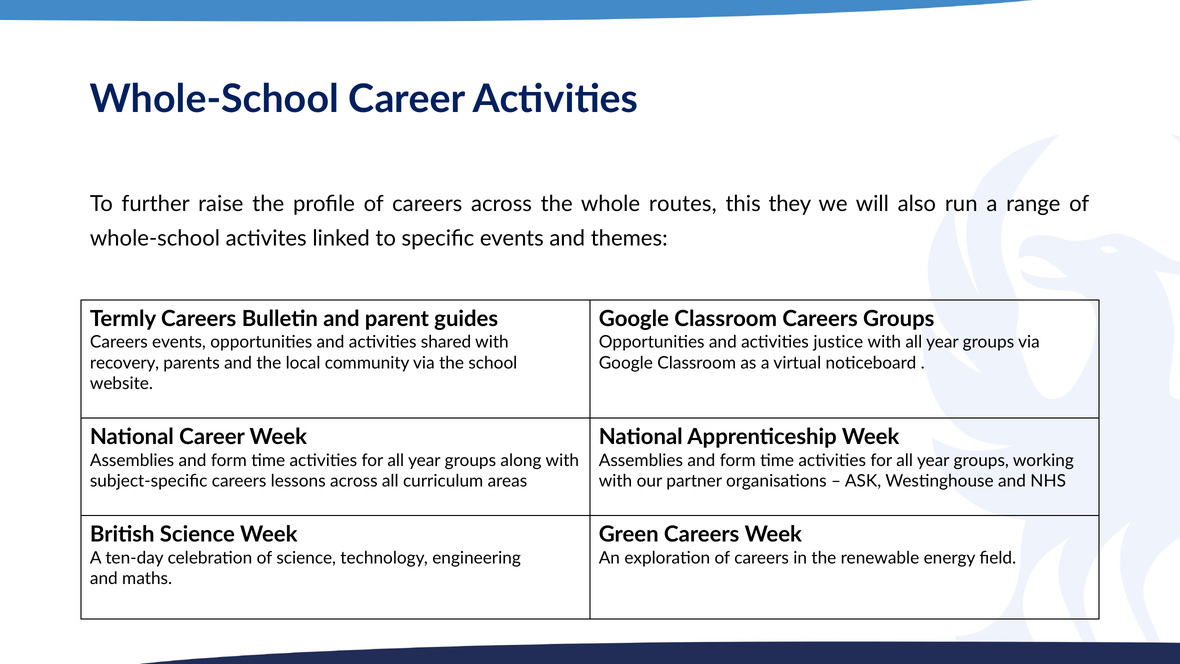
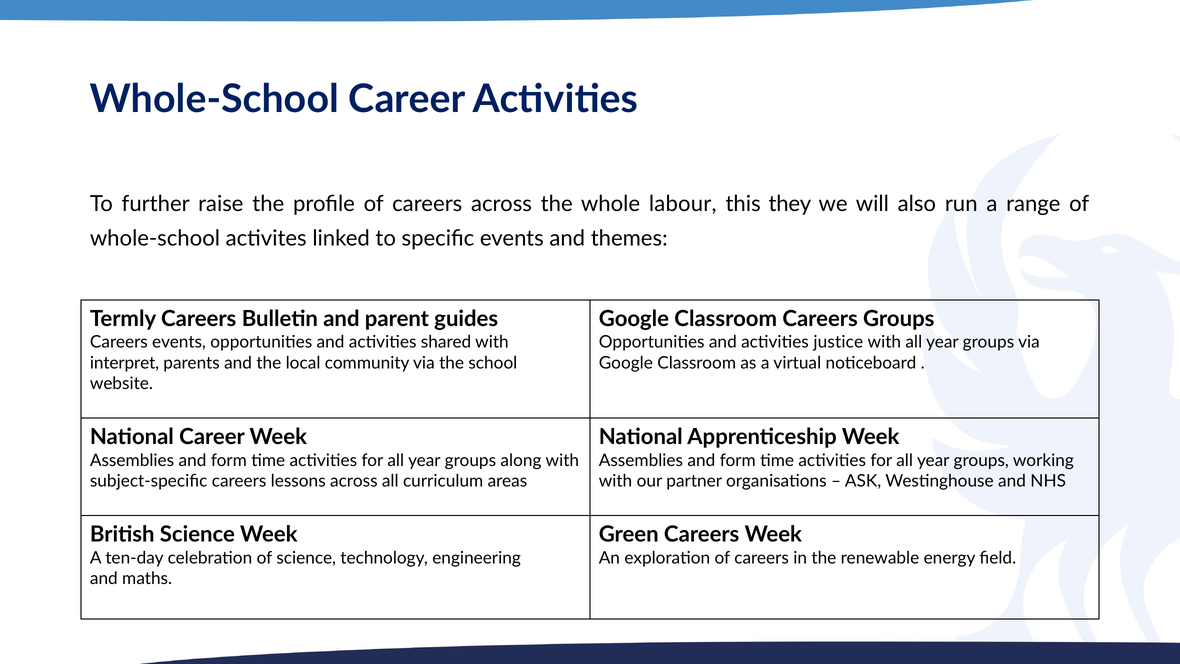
routes: routes -> labour
recovery: recovery -> interpret
